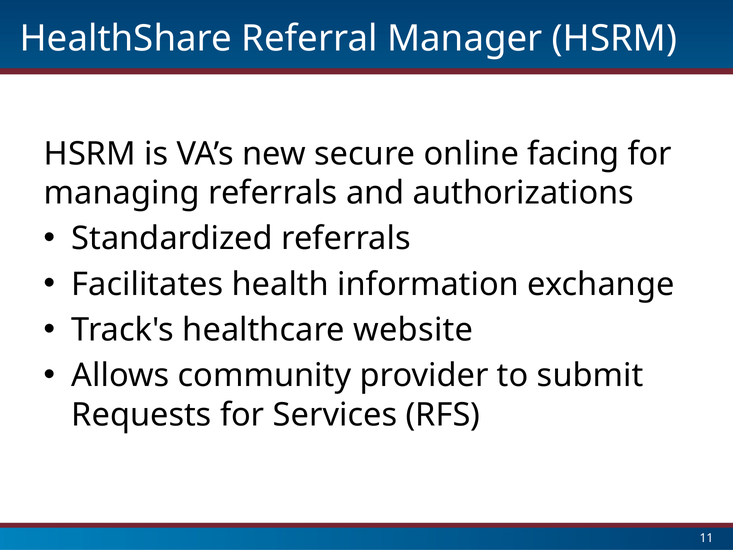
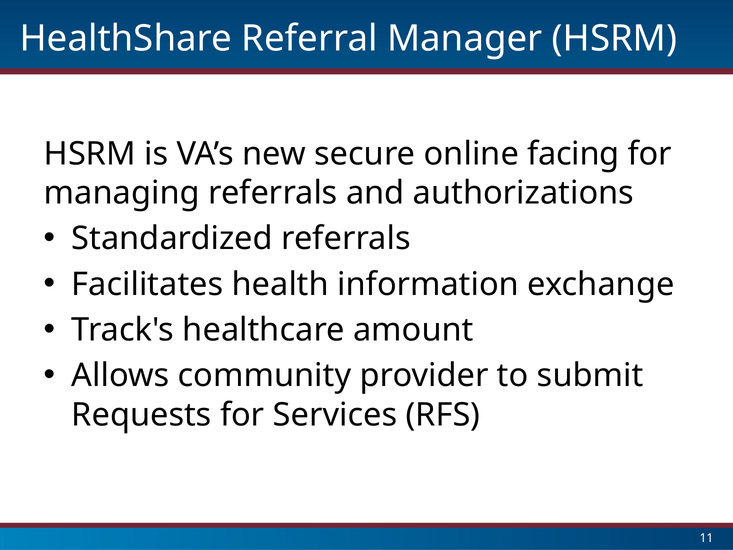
website: website -> amount
